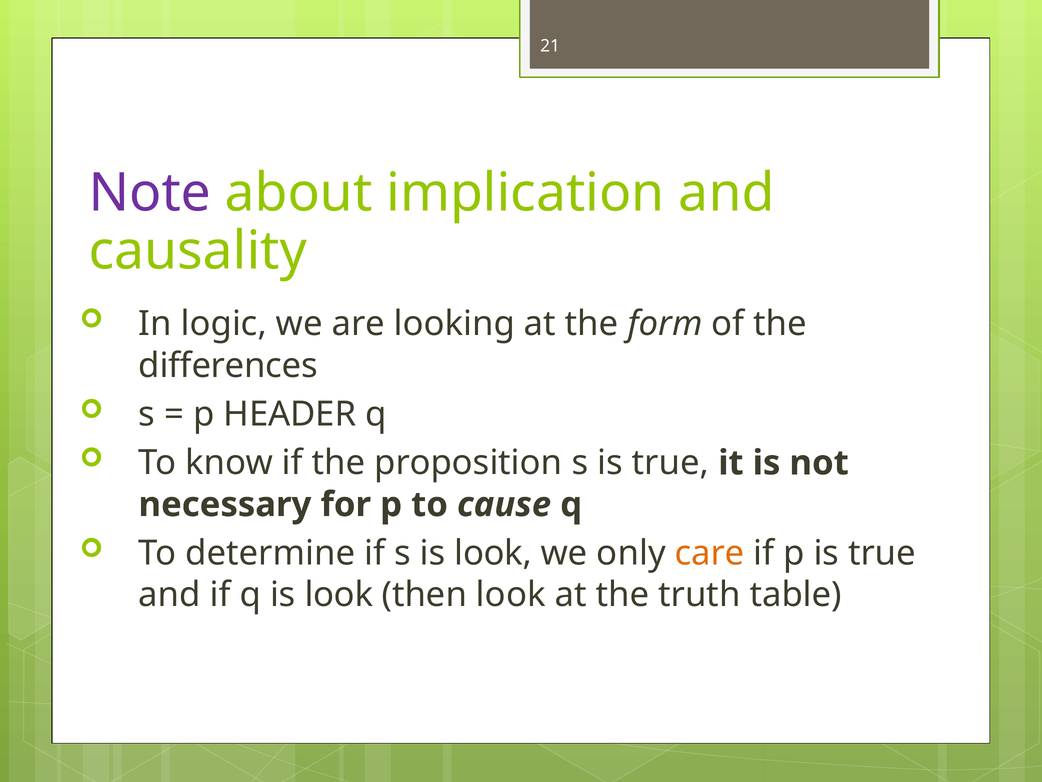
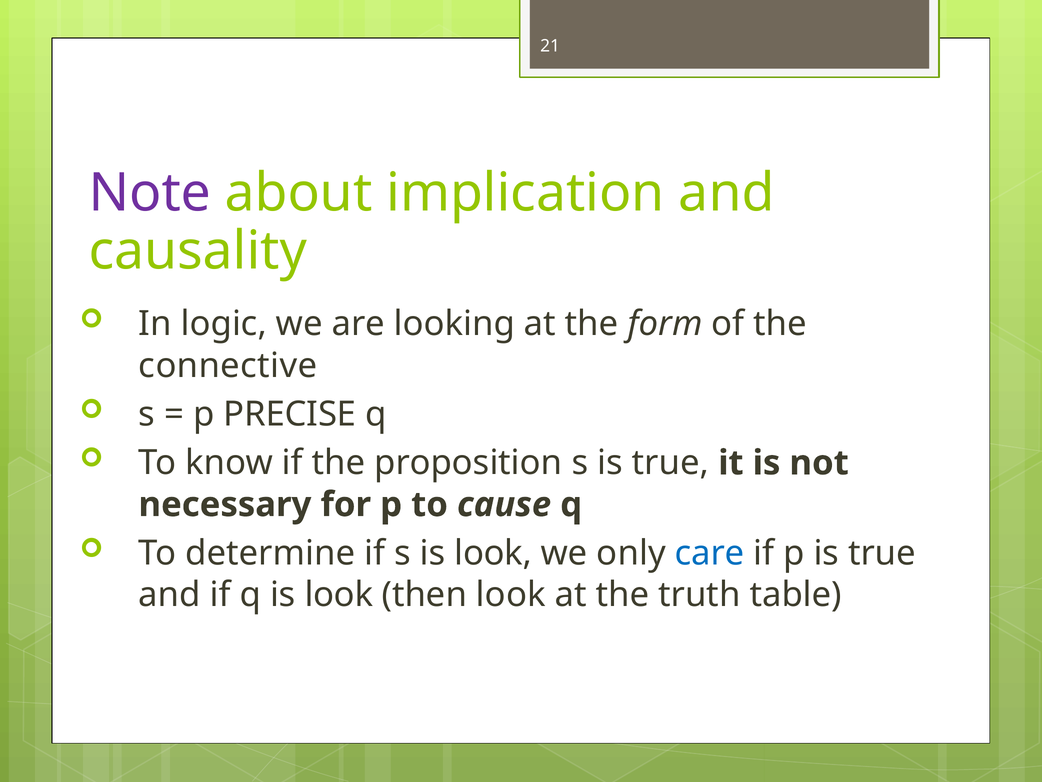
differences: differences -> connective
HEADER: HEADER -> PRECISE
care colour: orange -> blue
